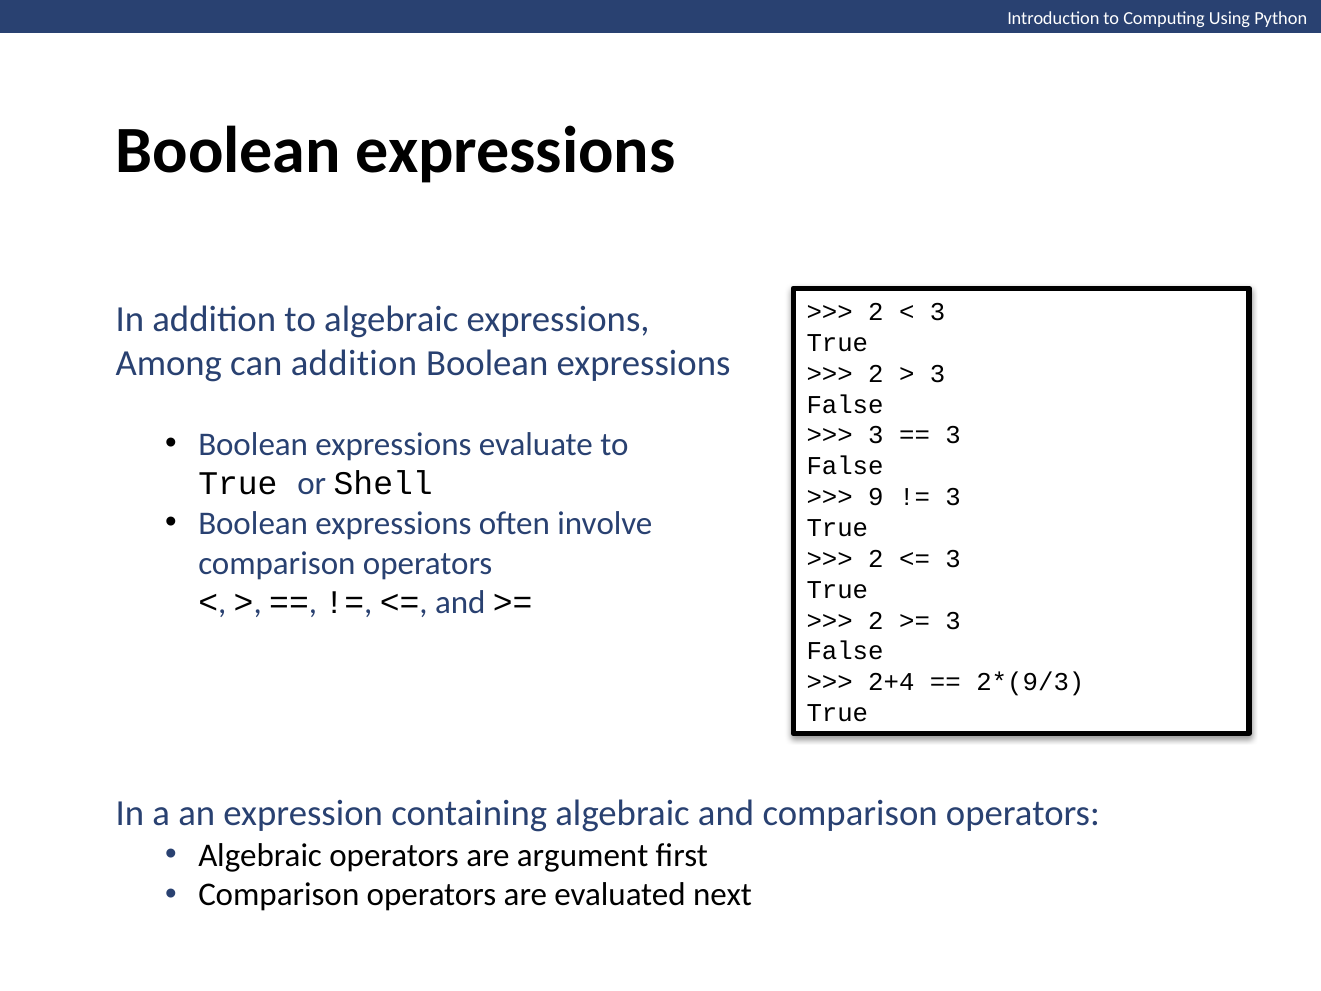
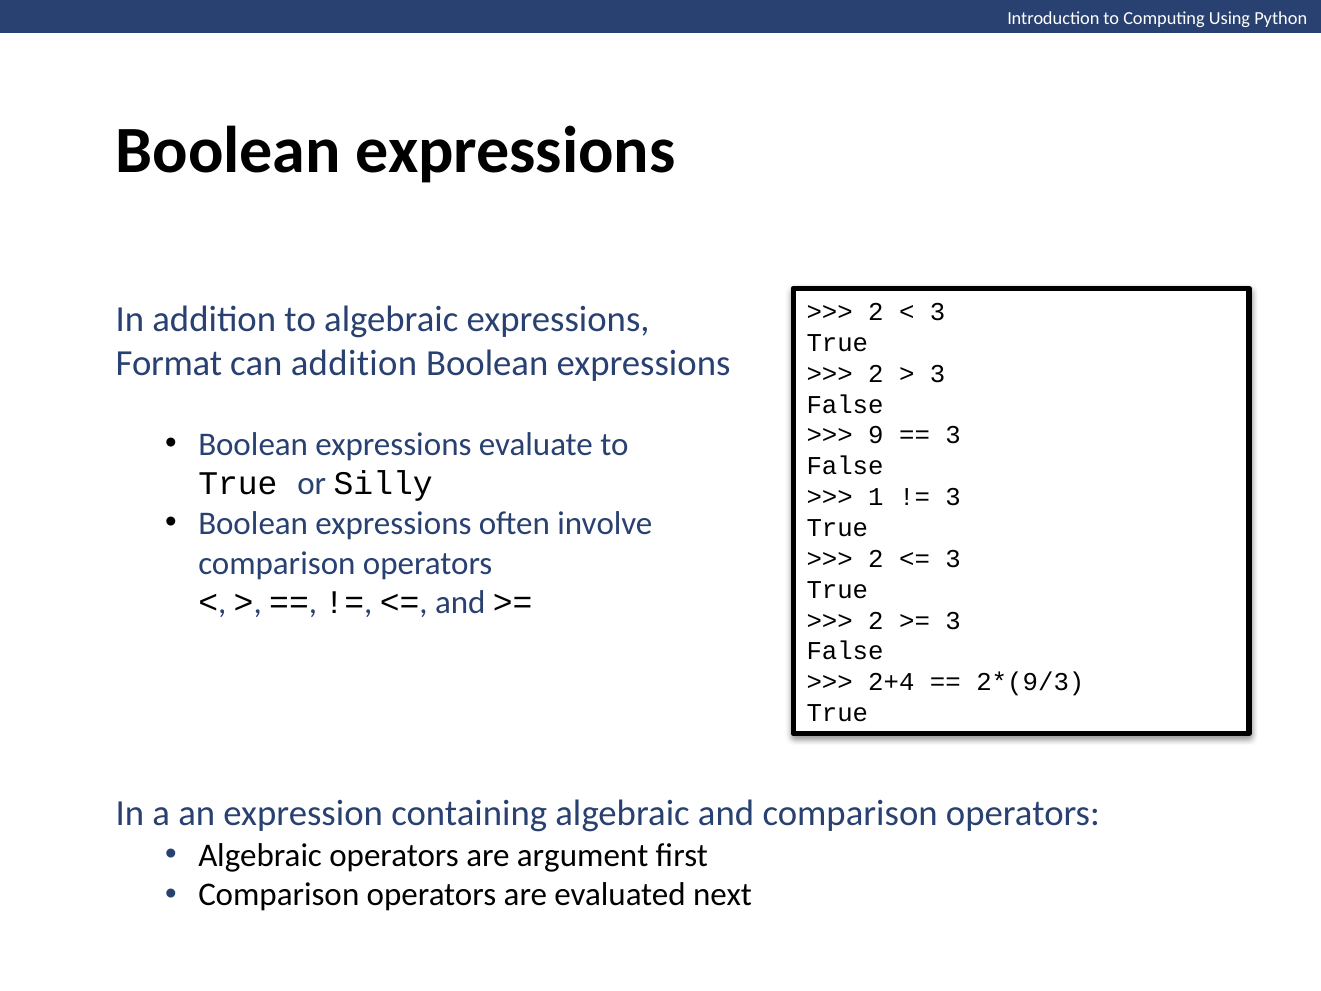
Among: Among -> Format
3 at (876, 435): 3 -> 9
Shell: Shell -> Silly
9: 9 -> 1
